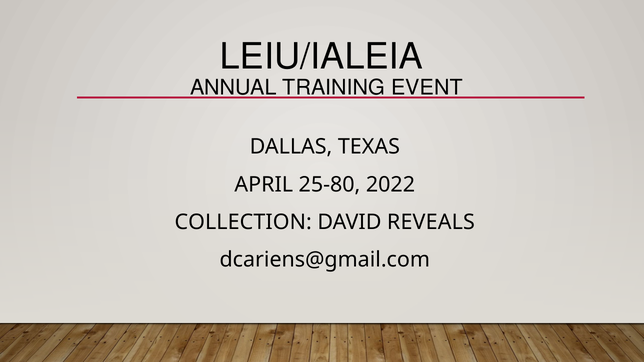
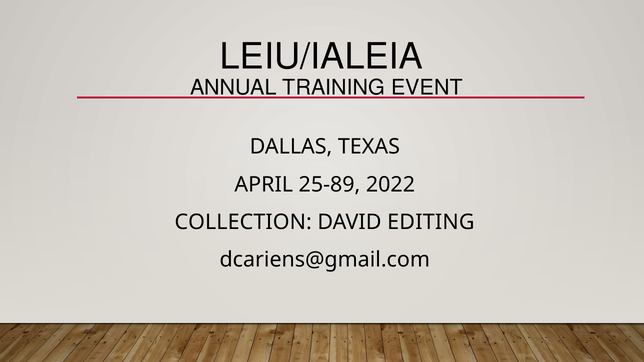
25-80: 25-80 -> 25-89
REVEALS: REVEALS -> EDITING
